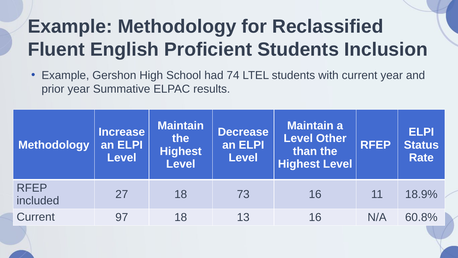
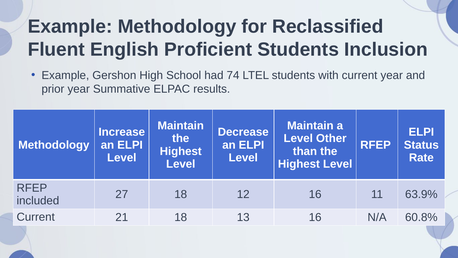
73: 73 -> 12
18.9%: 18.9% -> 63.9%
97: 97 -> 21
